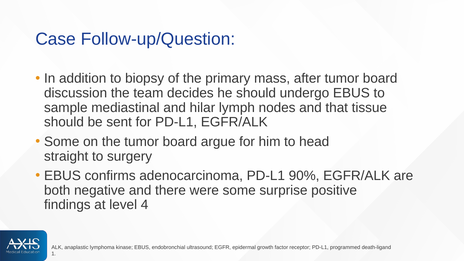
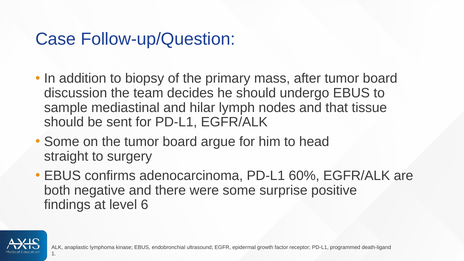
90%: 90% -> 60%
4: 4 -> 6
